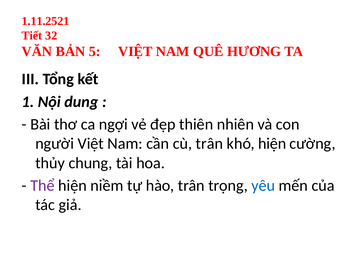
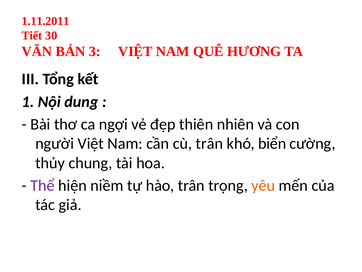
1.11.2521: 1.11.2521 -> 1.11.2011
32: 32 -> 30
5: 5 -> 3
khó hiện: hiện -> biển
yêu colour: blue -> orange
